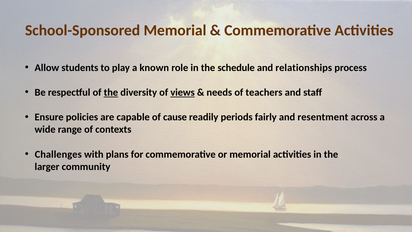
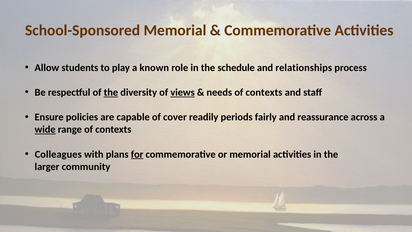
needs of teachers: teachers -> contexts
cause: cause -> cover
resentment: resentment -> reassurance
wide underline: none -> present
Challenges: Challenges -> Colleagues
for underline: none -> present
